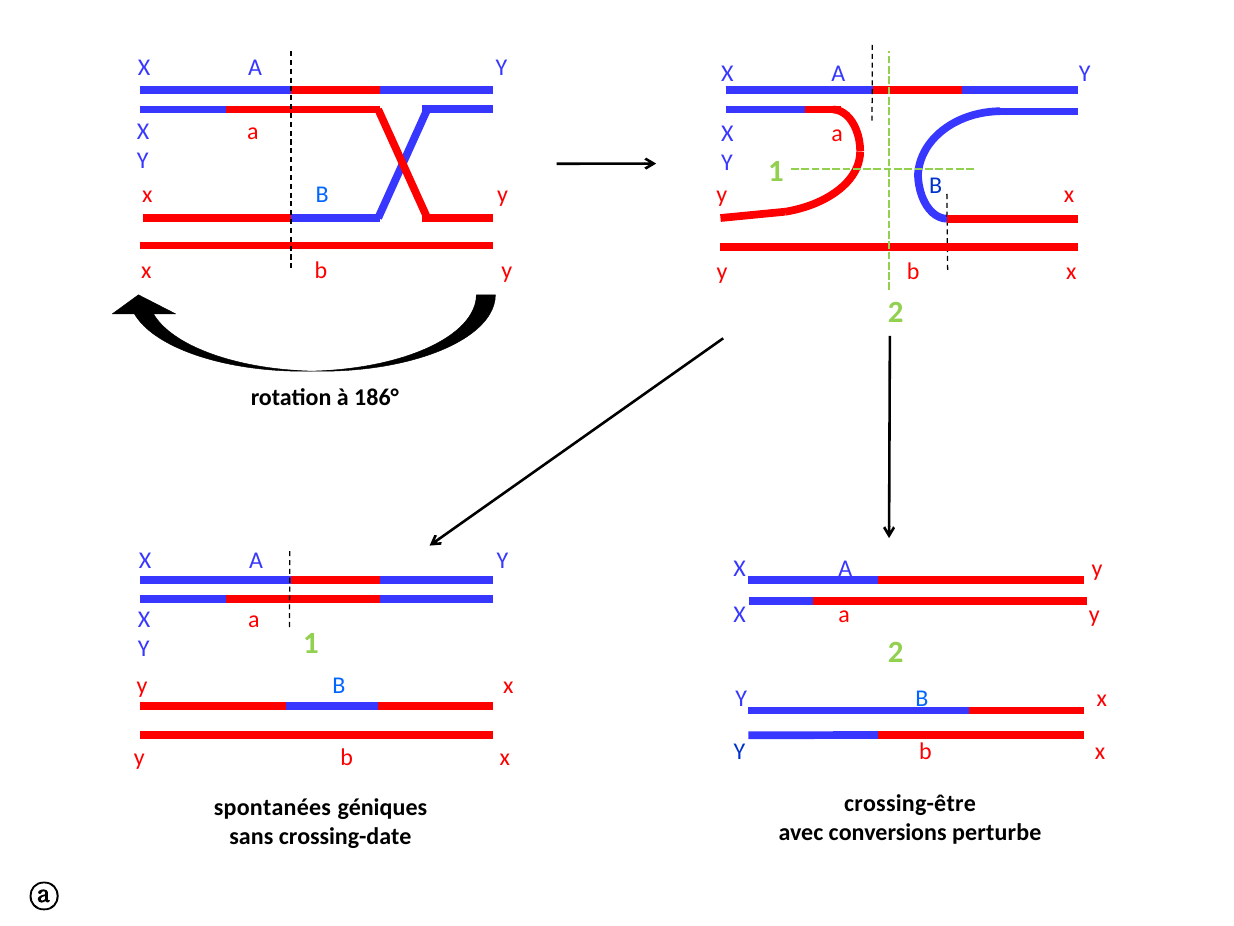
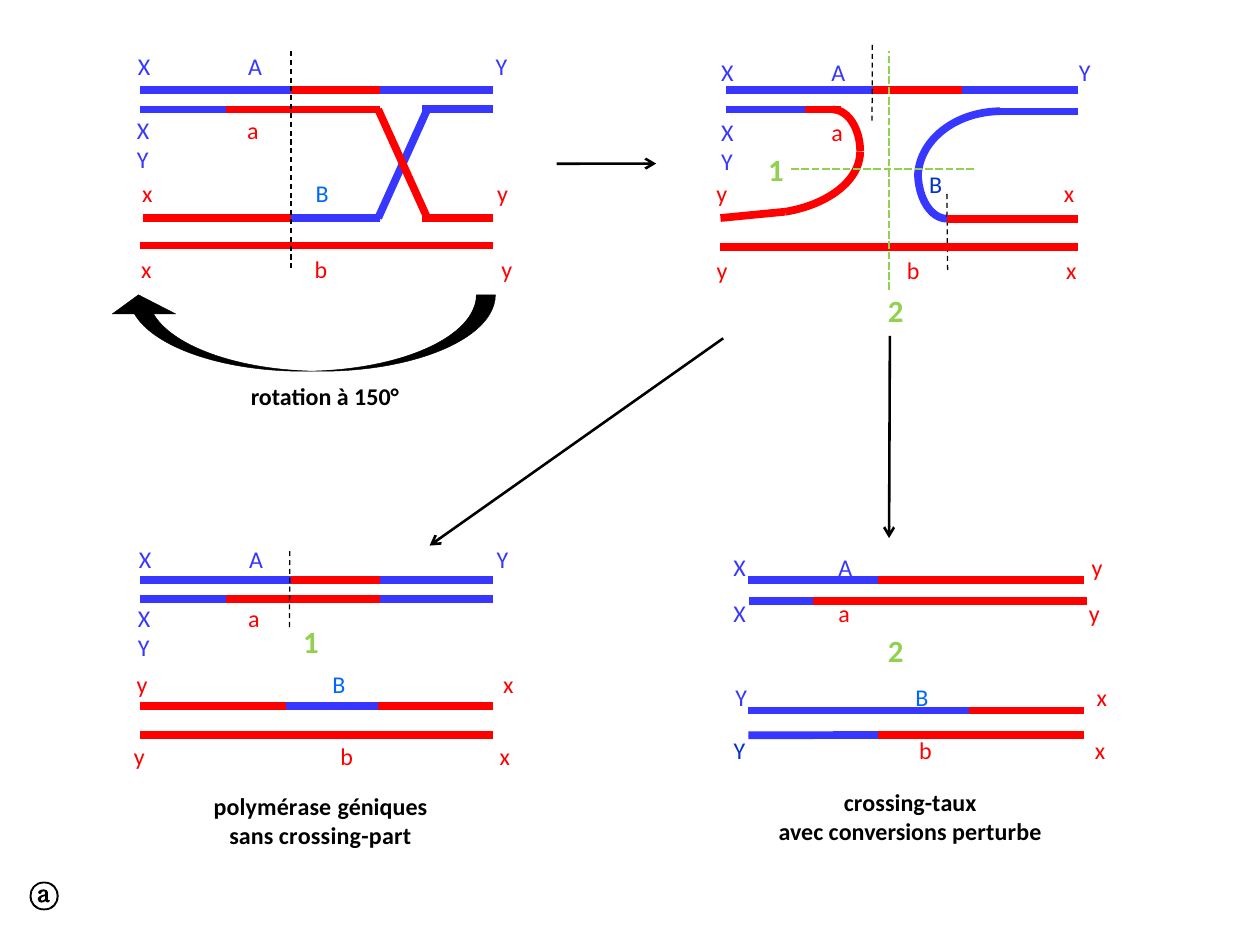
186°: 186° -> 150°
crossing-être: crossing-être -> crossing-taux
spontanées: spontanées -> polymérase
crossing-date: crossing-date -> crossing-part
